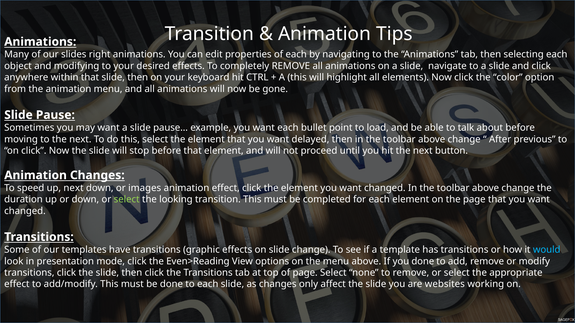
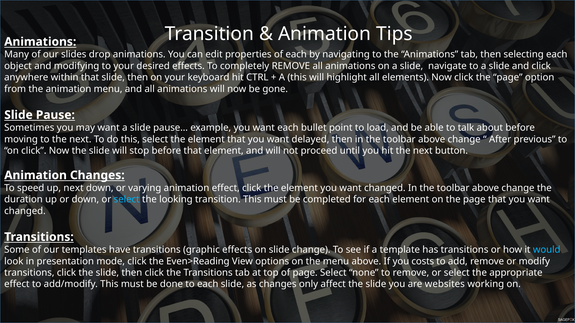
right: right -> drop
click the color: color -> page
images: images -> varying
select at (127, 200) colour: light green -> light blue
you done: done -> costs
